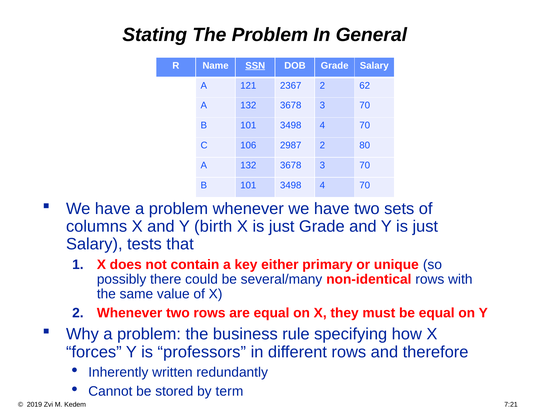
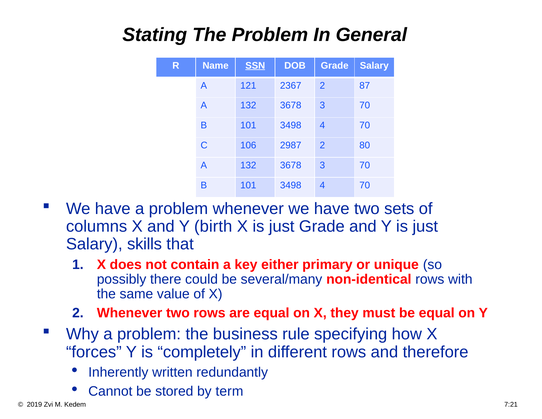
62: 62 -> 87
tests: tests -> skills
professors: professors -> completely
